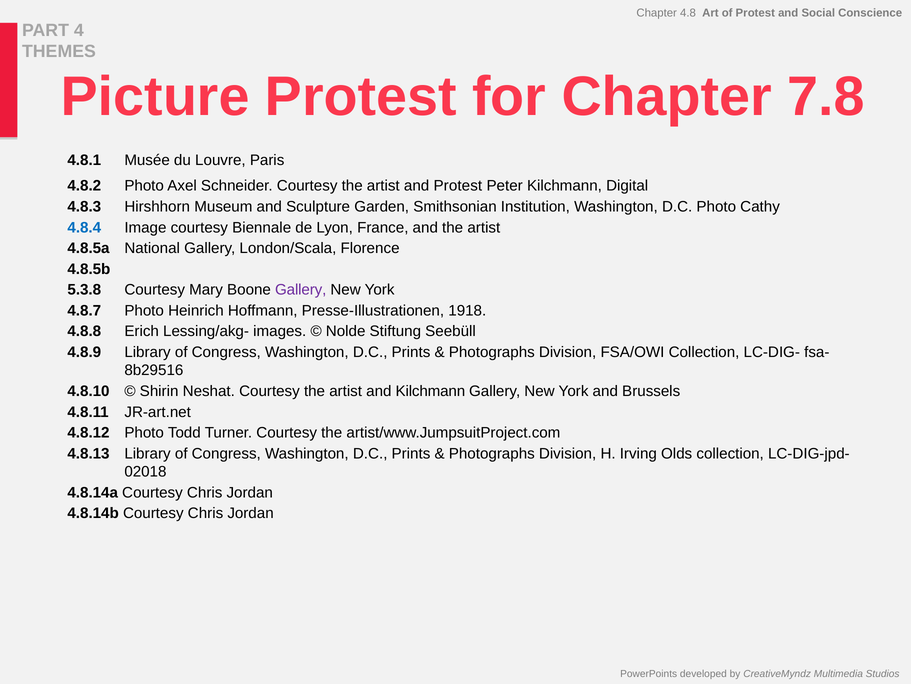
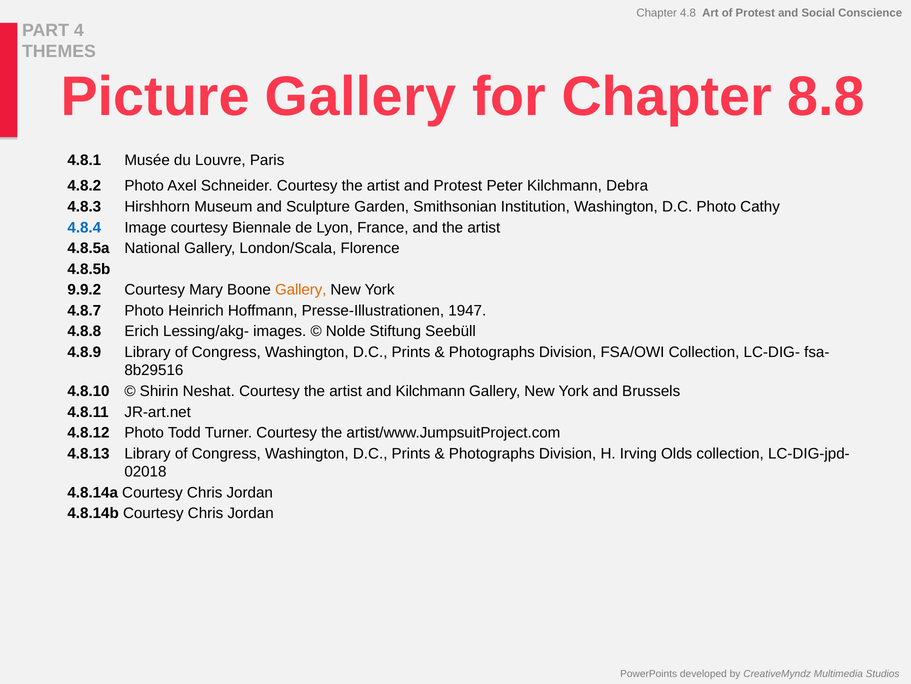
Picture Protest: Protest -> Gallery
7.8: 7.8 -> 8.8
Digital: Digital -> Debra
5.3.8: 5.3.8 -> 9.9.2
Gallery at (301, 290) colour: purple -> orange
1918: 1918 -> 1947
